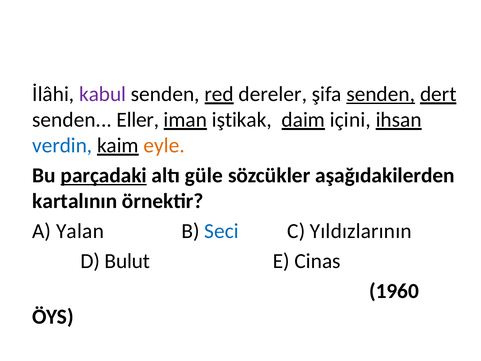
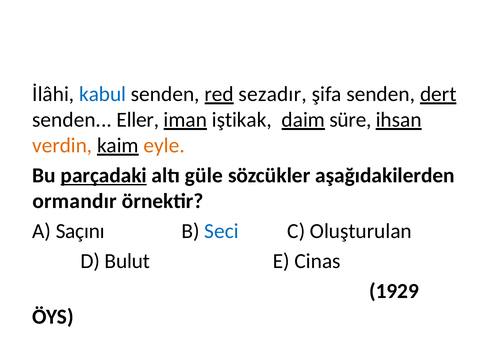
kabul colour: purple -> blue
dereler: dereler -> sezadır
senden at (381, 94) underline: present -> none
içini: içini -> süre
verdin colour: blue -> orange
kartalının: kartalının -> ormandır
Yalan: Yalan -> Saçını
Yıldızlarının: Yıldızlarının -> Oluşturulan
1960: 1960 -> 1929
